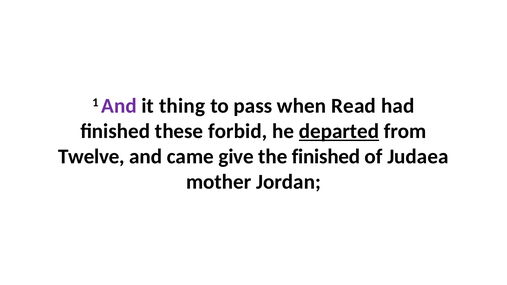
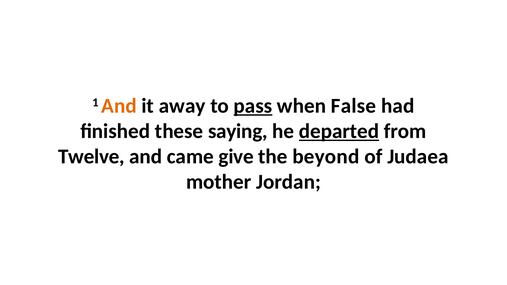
And at (119, 106) colour: purple -> orange
thing: thing -> away
pass underline: none -> present
Read: Read -> False
forbid: forbid -> saying
the finished: finished -> beyond
